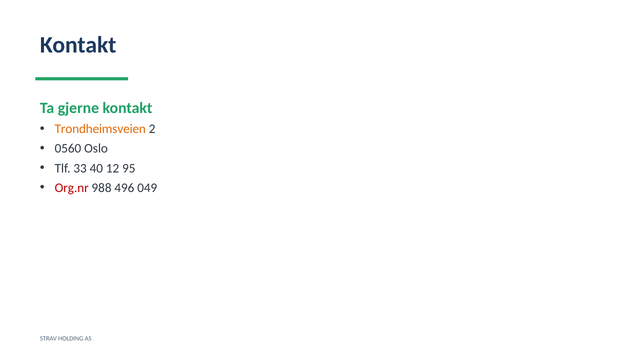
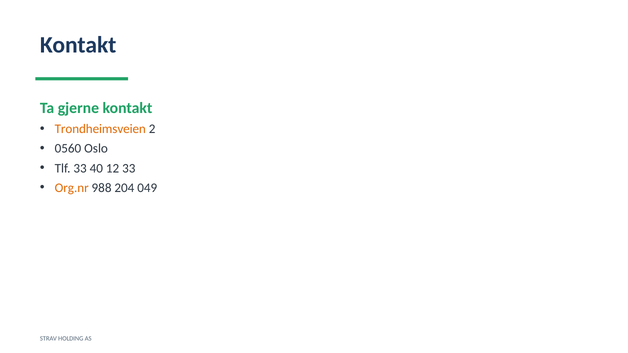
12 95: 95 -> 33
Org.nr colour: red -> orange
496: 496 -> 204
